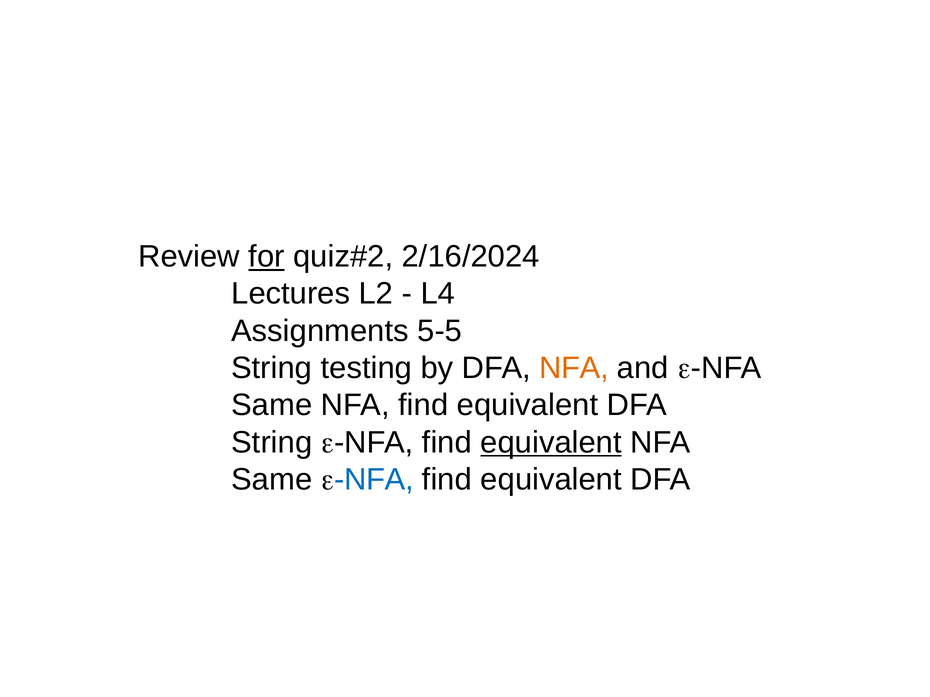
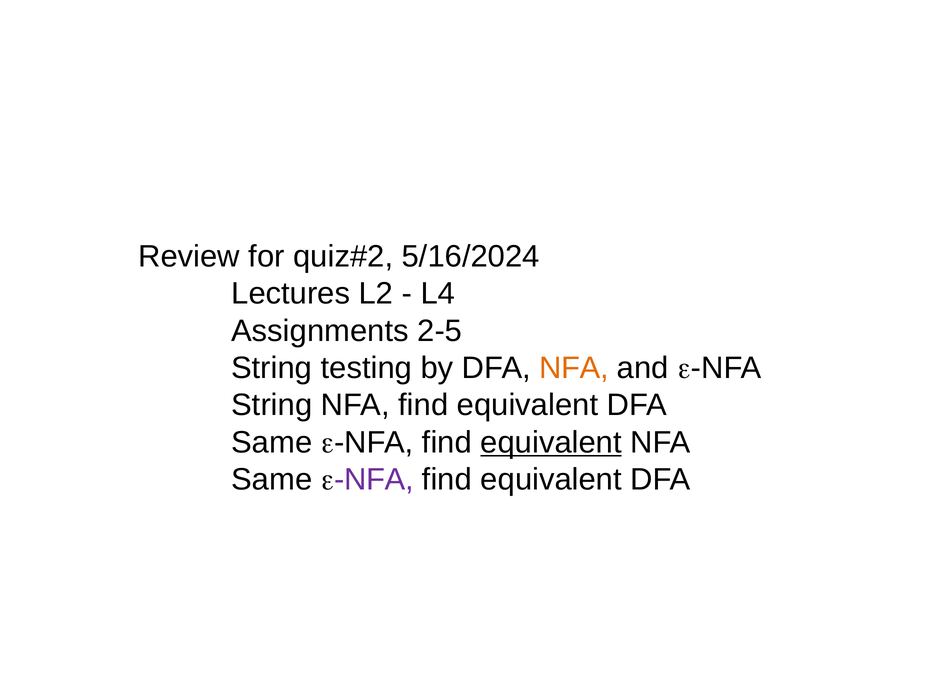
for underline: present -> none
2/16/2024: 2/16/2024 -> 5/16/2024
5-5: 5-5 -> 2-5
Same at (272, 405): Same -> String
String at (272, 443): String -> Same
NFA at (374, 480) colour: blue -> purple
